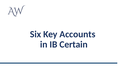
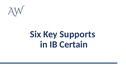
Accounts: Accounts -> Supports
